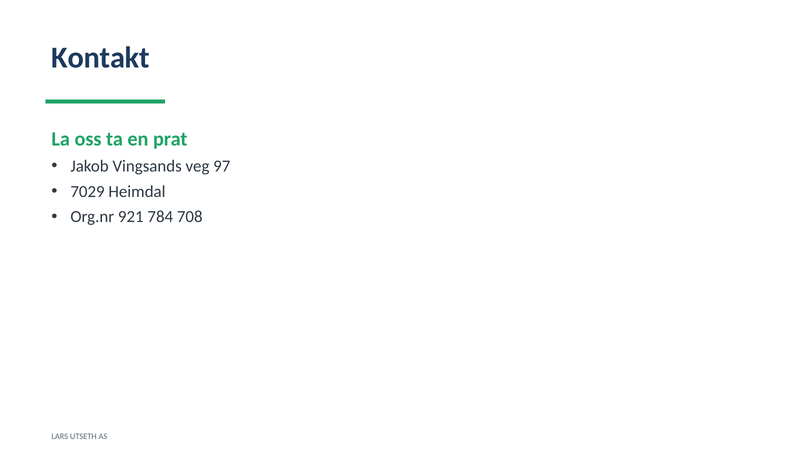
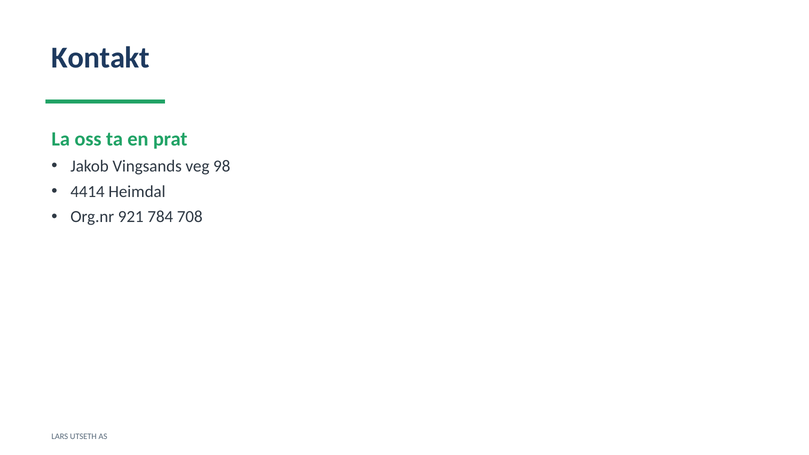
97: 97 -> 98
7029: 7029 -> 4414
